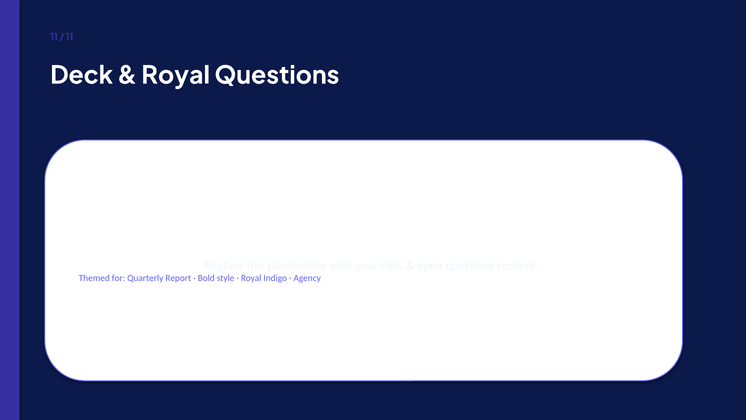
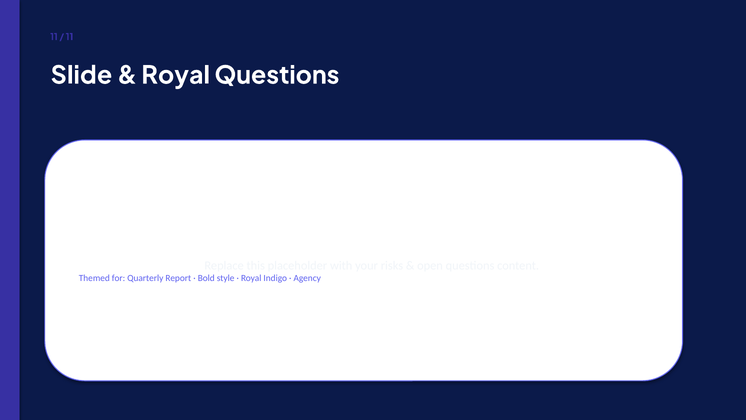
Deck: Deck -> Slide
